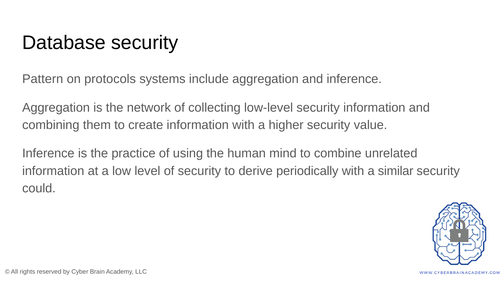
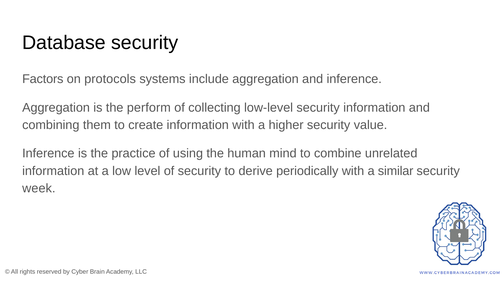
Pattern: Pattern -> Factors
network: network -> perform
could: could -> week
